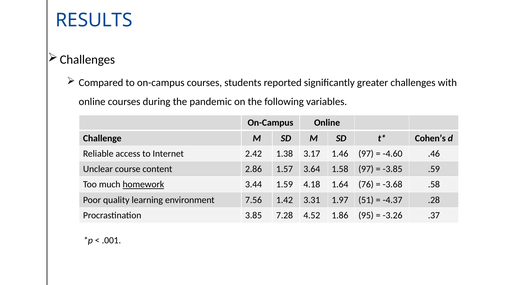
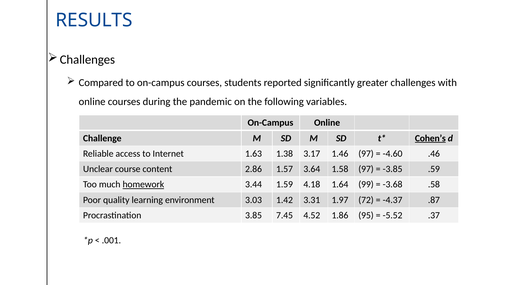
Cohen’s underline: none -> present
2.42: 2.42 -> 1.63
76: 76 -> 99
7.56: 7.56 -> 3.03
51: 51 -> 72
.28: .28 -> .87
7.28: 7.28 -> 7.45
-3.26: -3.26 -> -5.52
